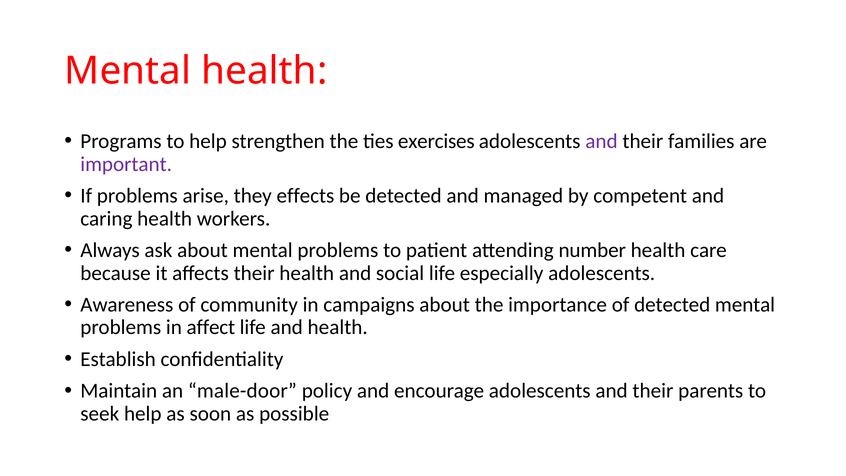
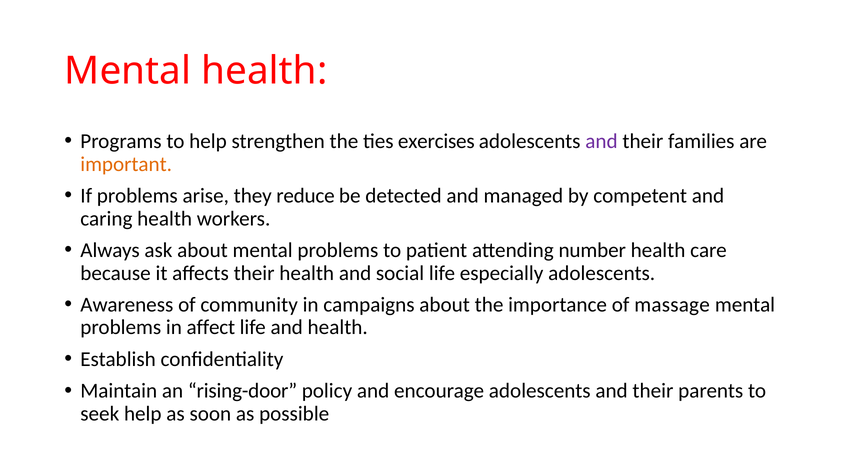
important colour: purple -> orange
effects: effects -> reduce
of detected: detected -> massage
male-door: male-door -> rising-door
